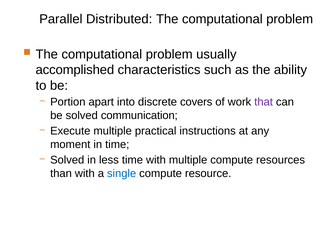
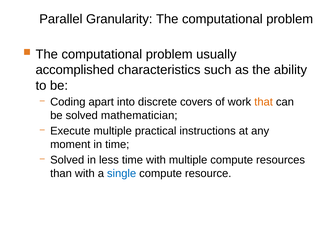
Distributed: Distributed -> Granularity
Portion: Portion -> Coding
that colour: purple -> orange
communication: communication -> mathematician
